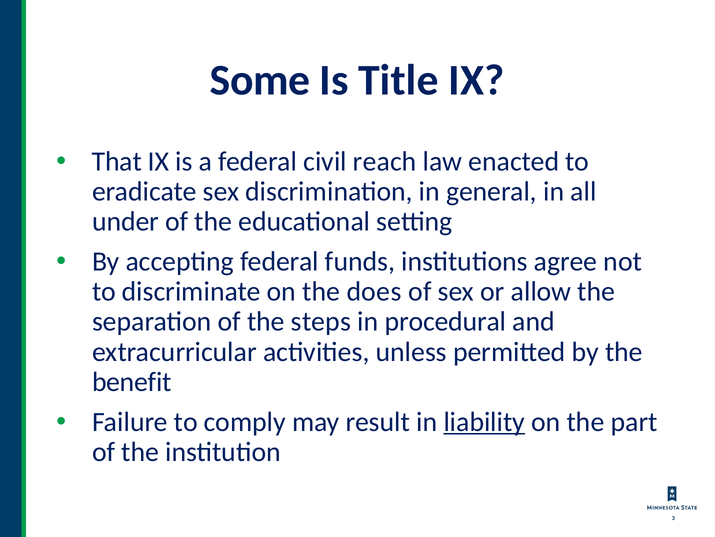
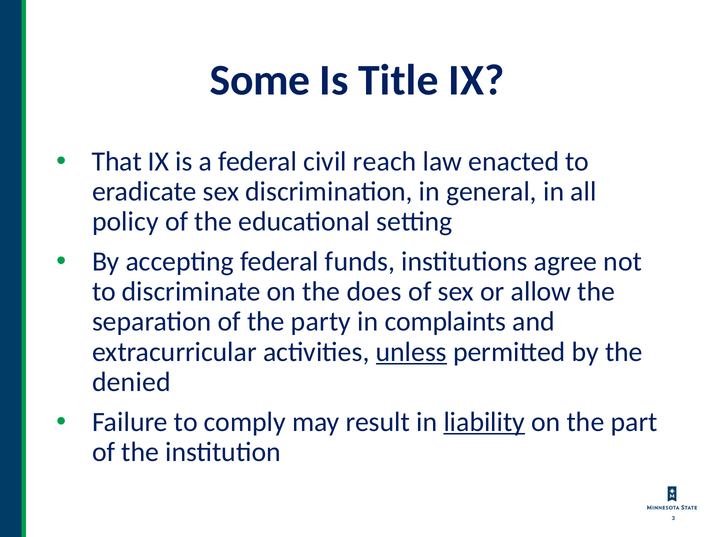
under: under -> policy
steps: steps -> party
procedural: procedural -> complaints
unless underline: none -> present
benefit: benefit -> denied
